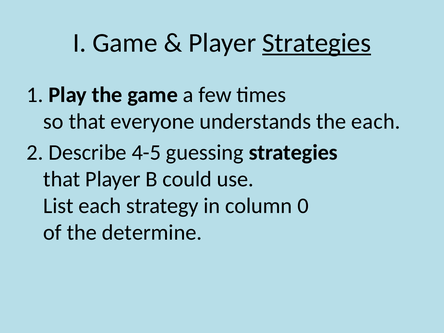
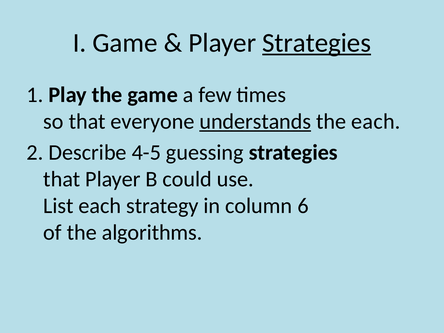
understands underline: none -> present
0: 0 -> 6
determine: determine -> algorithms
